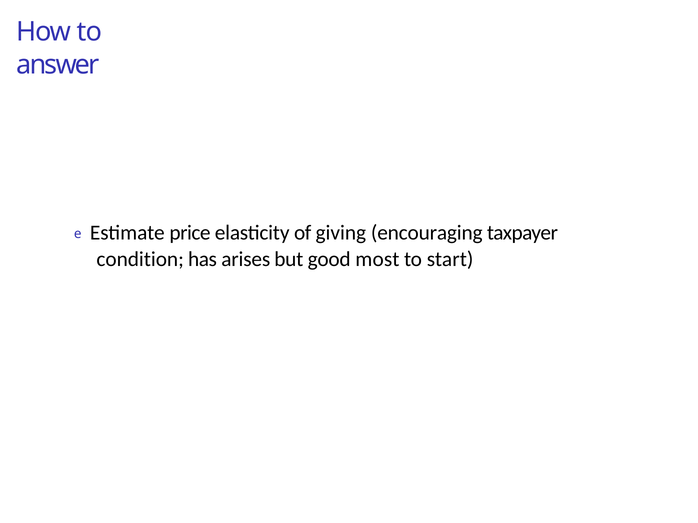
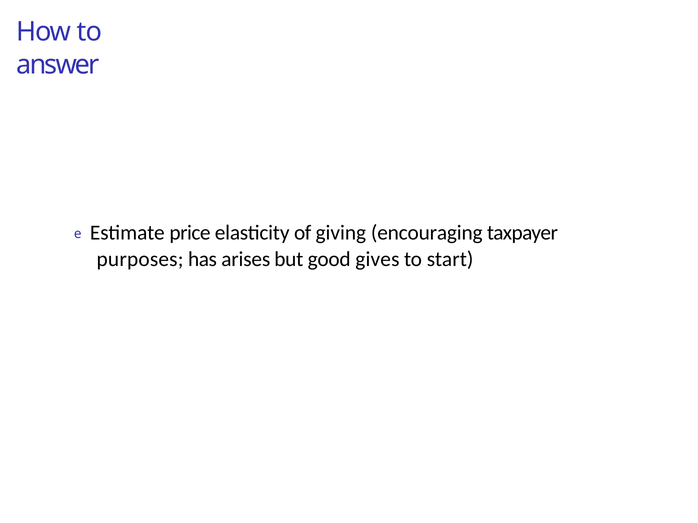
condition: condition -> purposes
most: most -> gives
